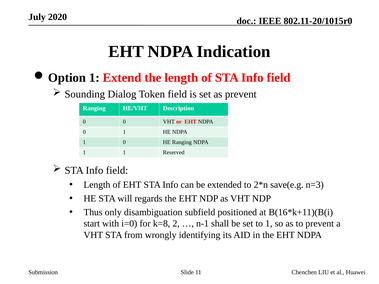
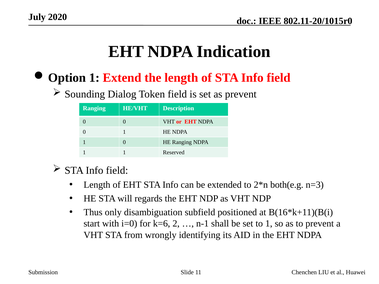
save(e.g: save(e.g -> both(e.g
k=8: k=8 -> k=6
